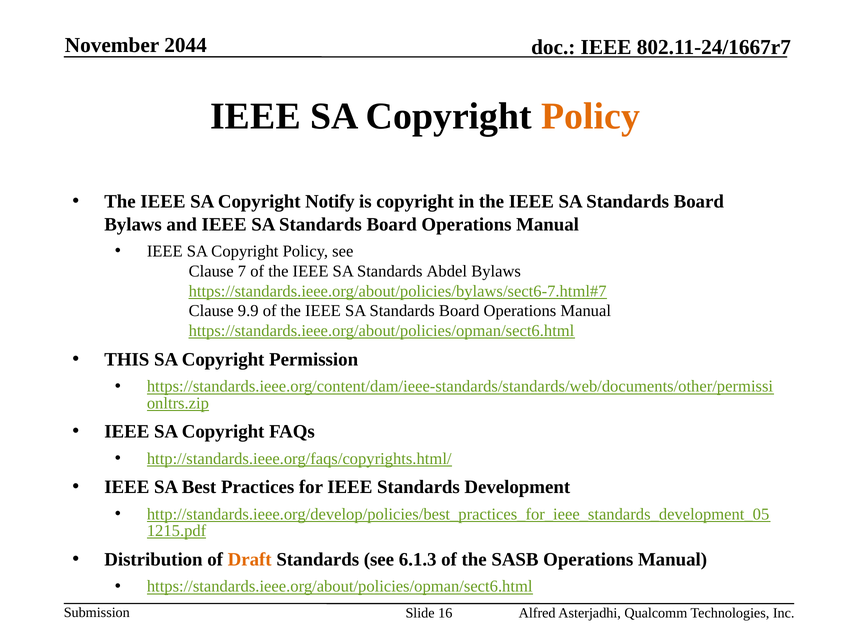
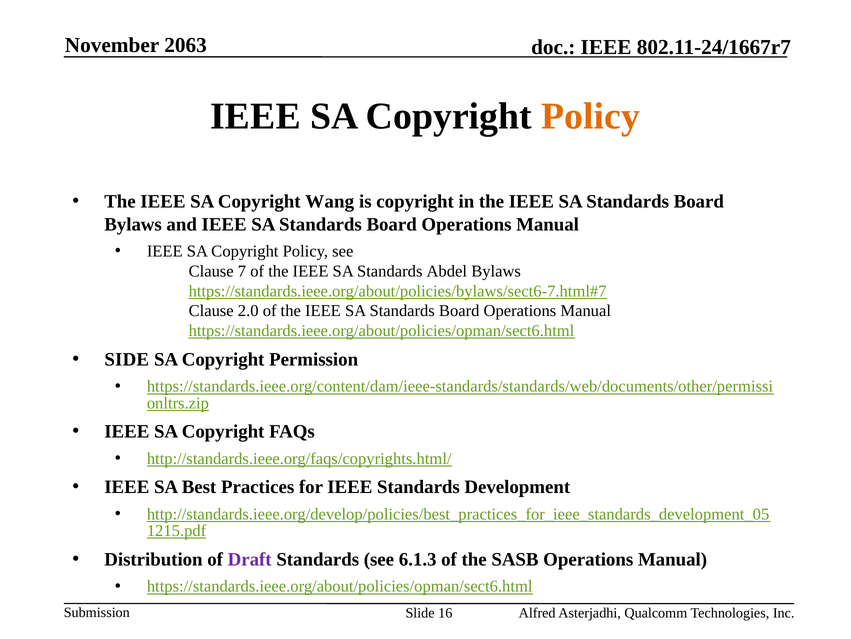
2044: 2044 -> 2063
Notify: Notify -> Wang
9.9: 9.9 -> 2.0
THIS: THIS -> SIDE
Draft colour: orange -> purple
